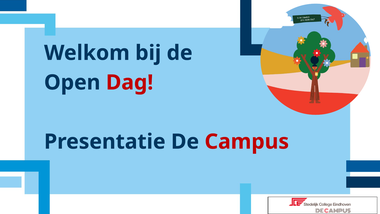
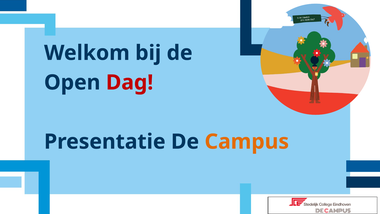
Campus colour: red -> orange
